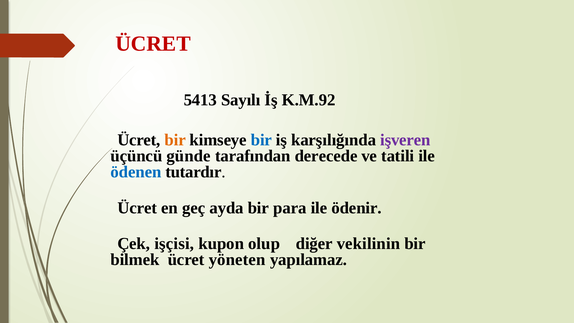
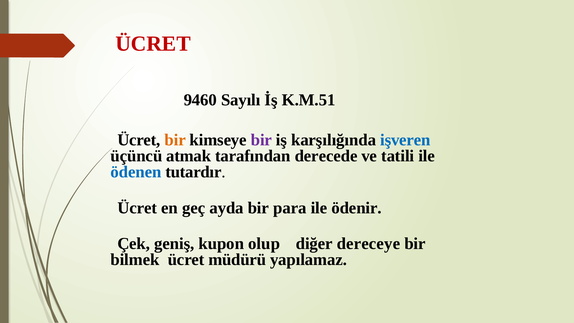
5413: 5413 -> 9460
K.M.92: K.M.92 -> K.M.51
bir at (261, 140) colour: blue -> purple
işveren colour: purple -> blue
günde: günde -> atmak
işçisi: işçisi -> geniş
vekilinin: vekilinin -> dereceye
yöneten: yöneten -> müdürü
